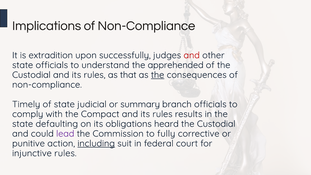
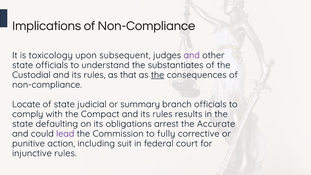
extradition: extradition -> toxicology
successfully: successfully -> subsequent
and at (192, 55) colour: red -> purple
apprehended: apprehended -> substantiates
Timely: Timely -> Locate
heard: heard -> arrest
Custodial at (216, 124): Custodial -> Accurate
including underline: present -> none
